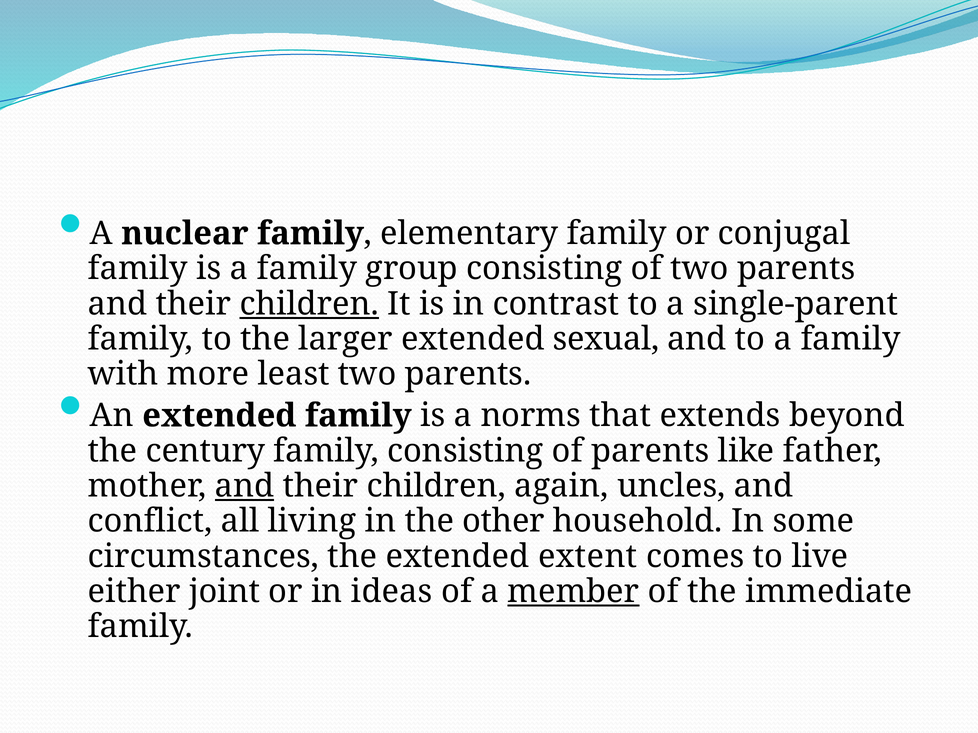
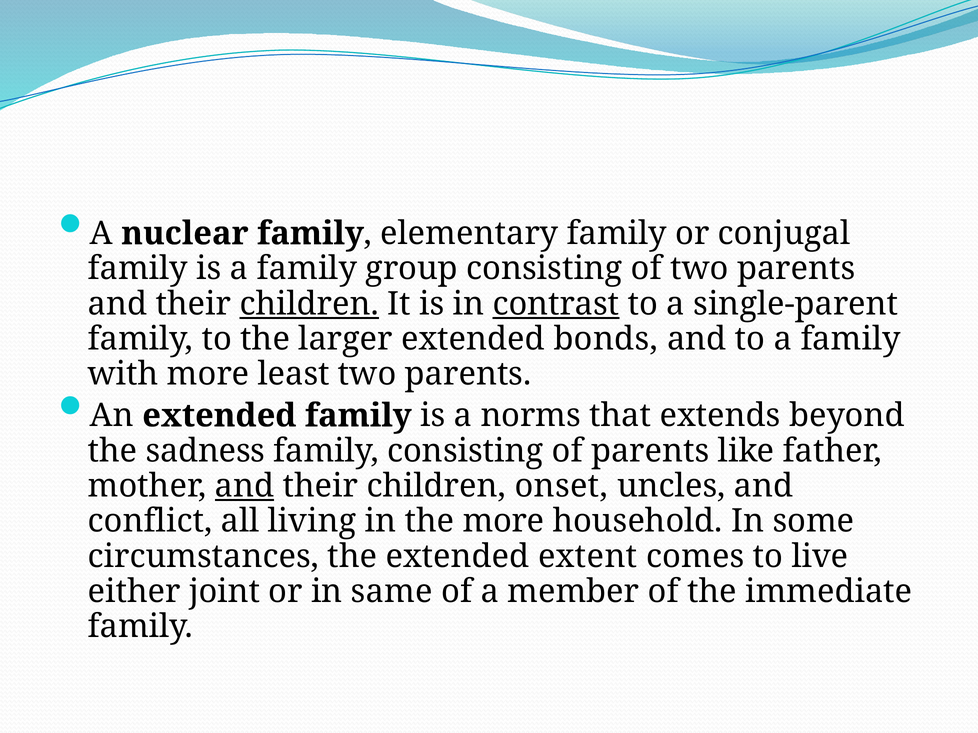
contrast underline: none -> present
sexual: sexual -> bonds
century: century -> sadness
again: again -> onset
the other: other -> more
ideas: ideas -> same
member underline: present -> none
